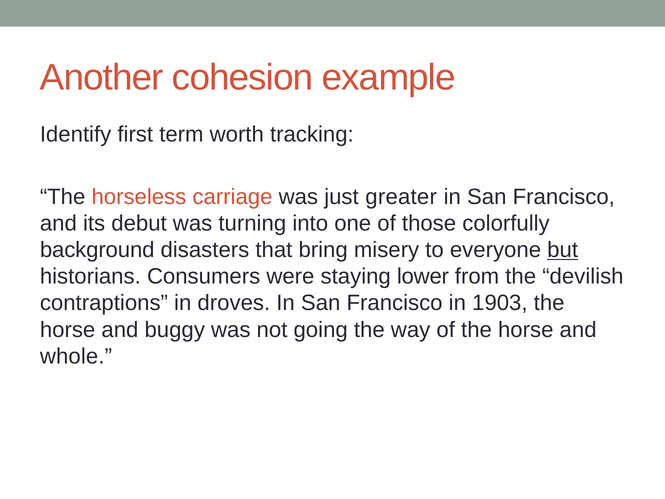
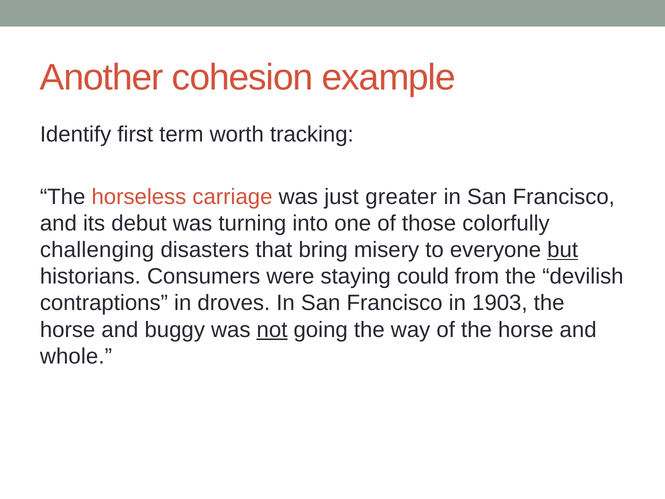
background: background -> challenging
lower: lower -> could
not underline: none -> present
